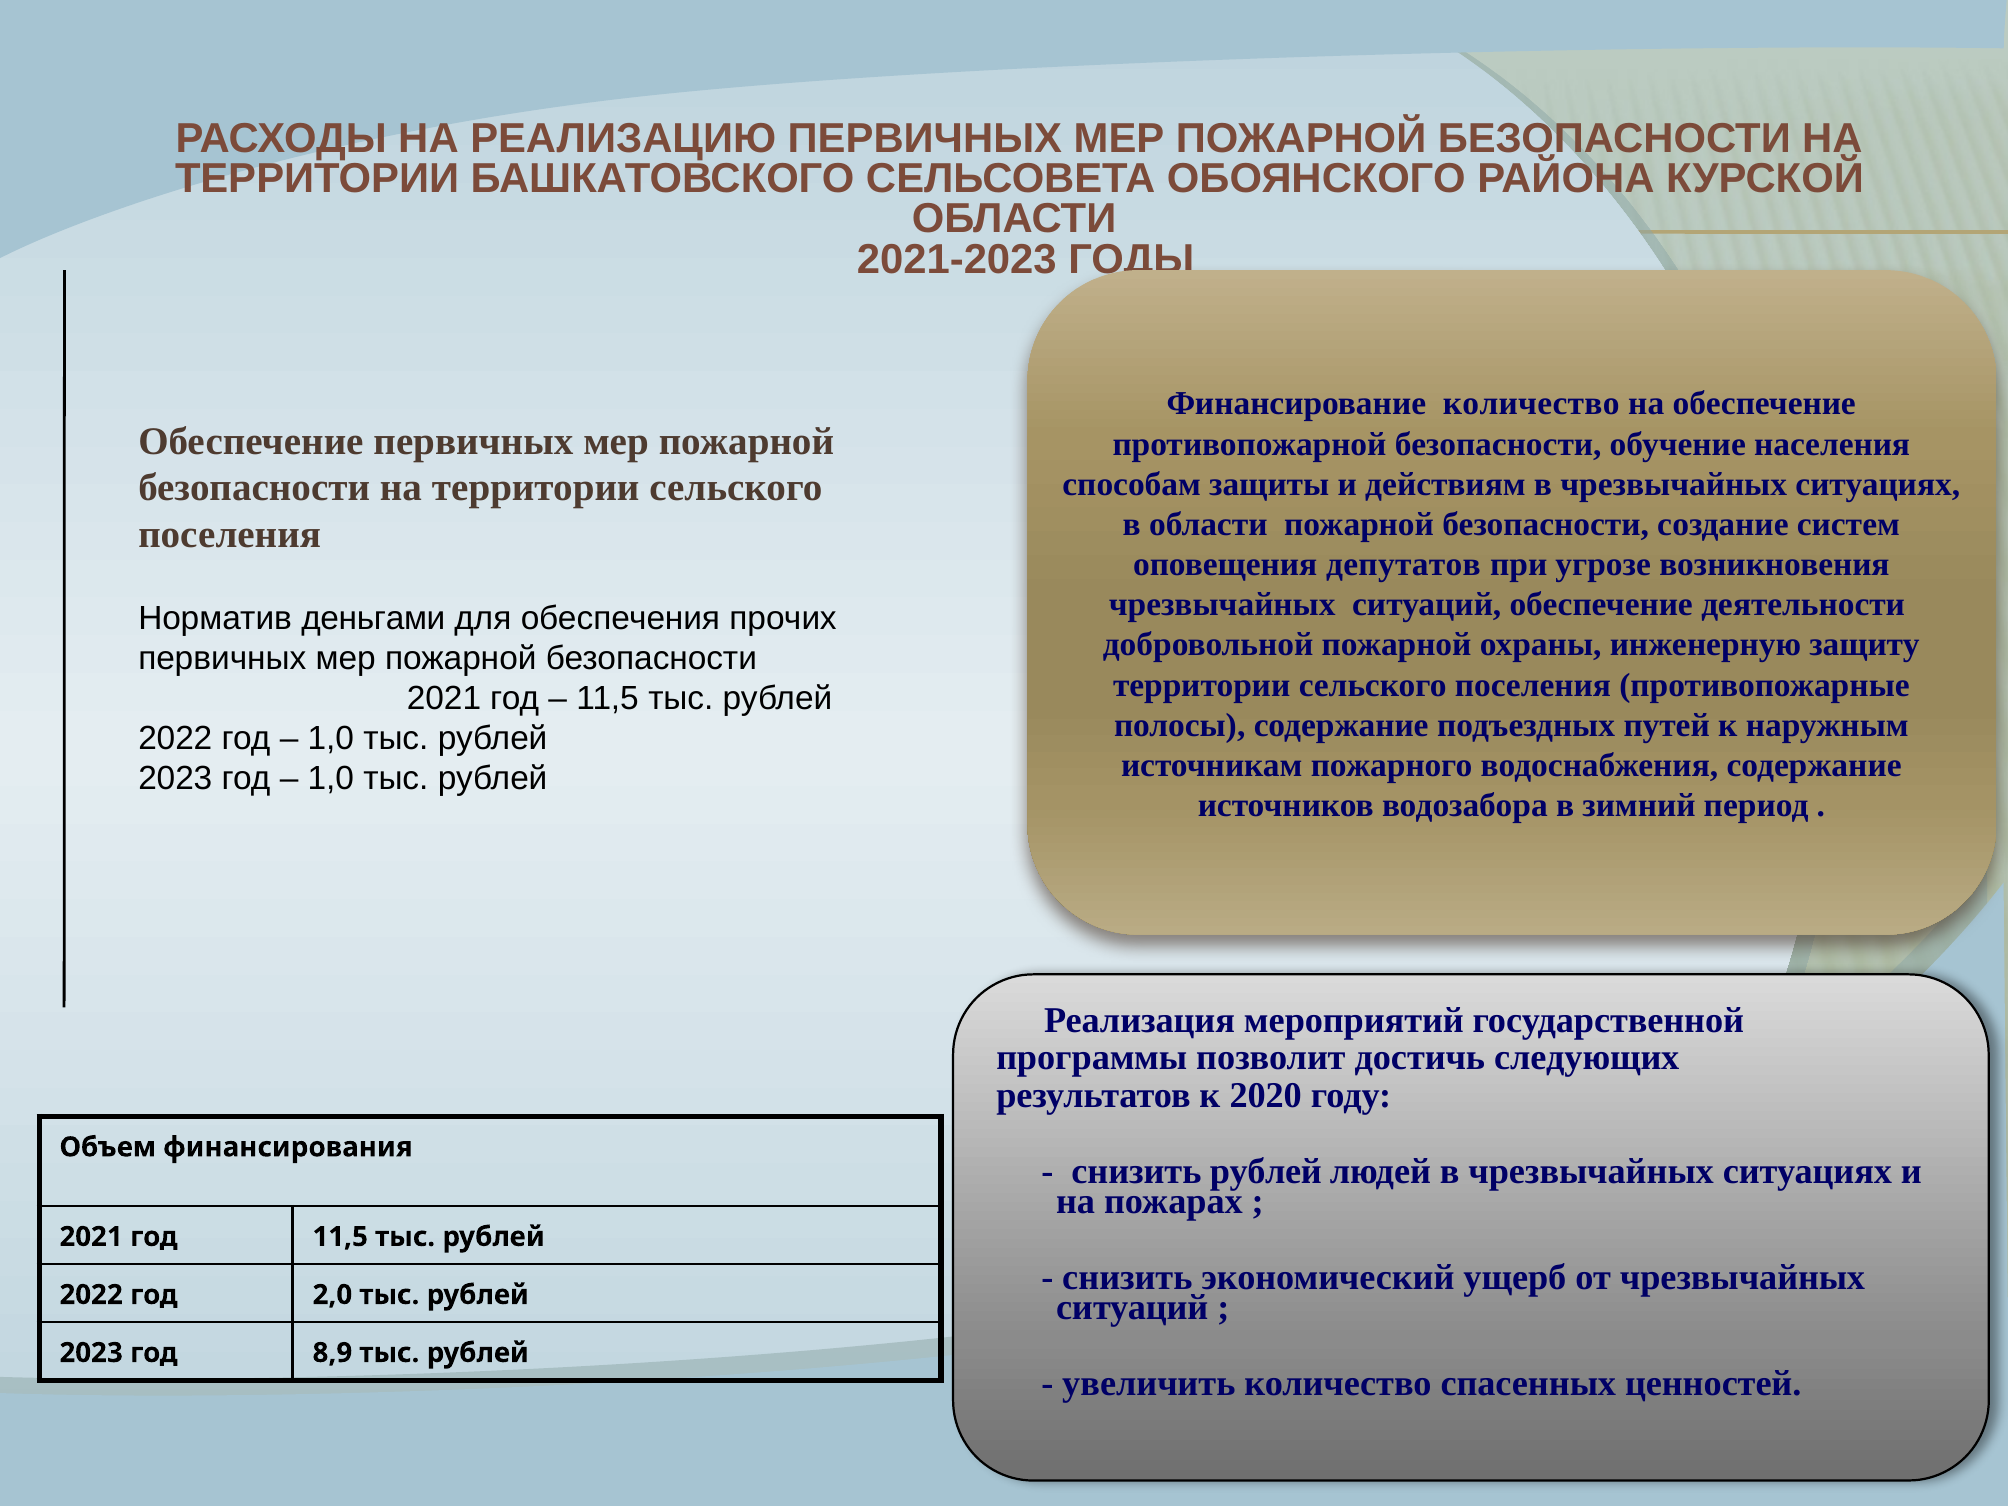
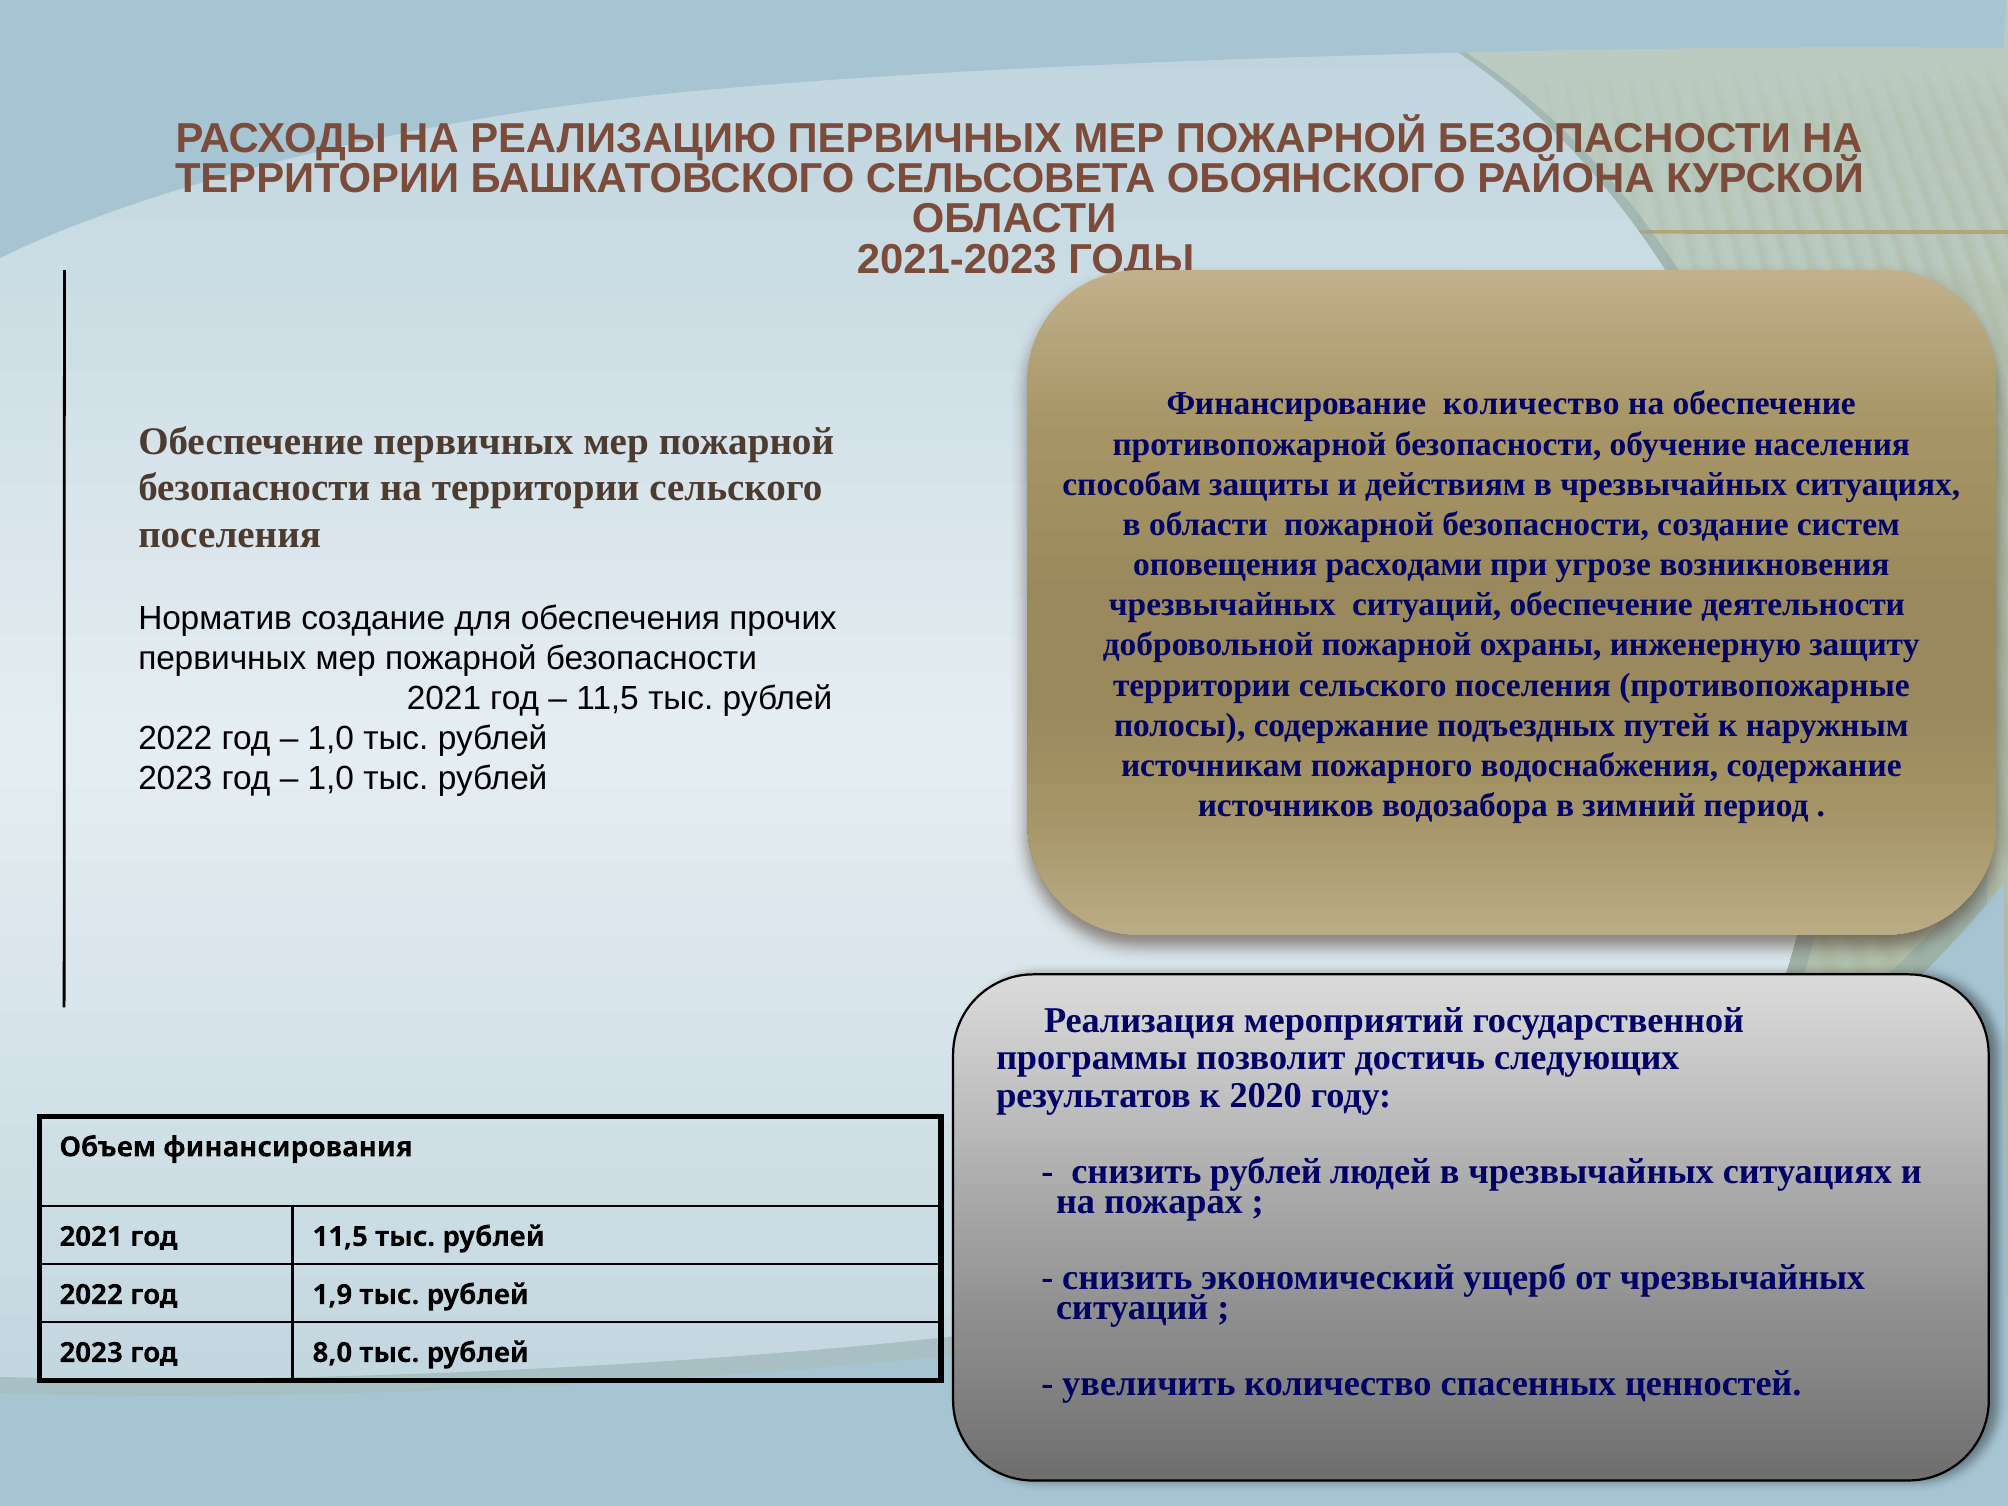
депутатов: депутатов -> расходами
Норматив деньгами: деньгами -> создание
2,0: 2,0 -> 1,9
8,9: 8,9 -> 8,0
